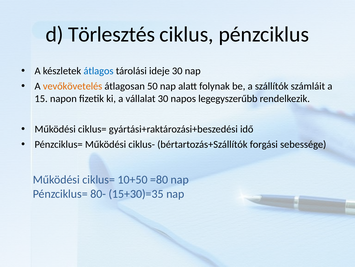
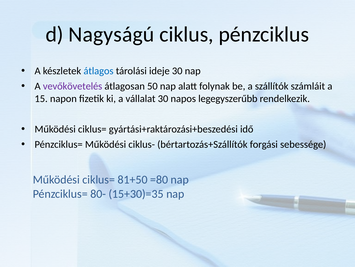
Törlesztés: Törlesztés -> Nagyságú
vevőkövetelés colour: orange -> purple
10+50: 10+50 -> 81+50
